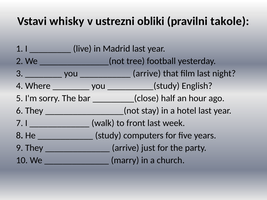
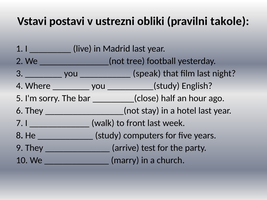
whisky: whisky -> postavi
arrive at (147, 74): arrive -> speak
just: just -> test
